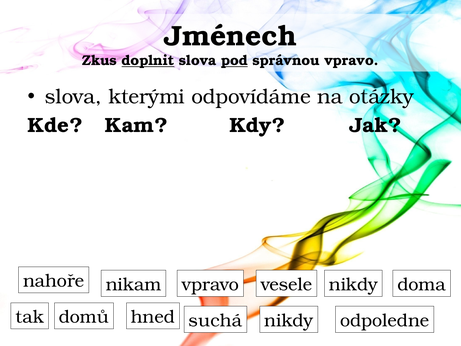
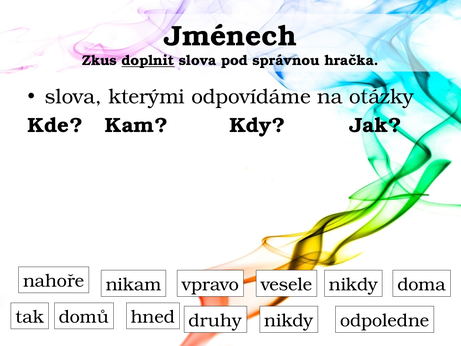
pod underline: present -> none
správnou vpravo: vpravo -> hračka
suchá: suchá -> druhy
